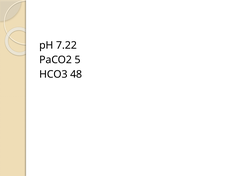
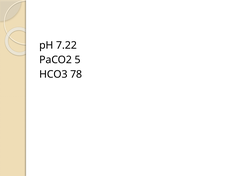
48: 48 -> 78
